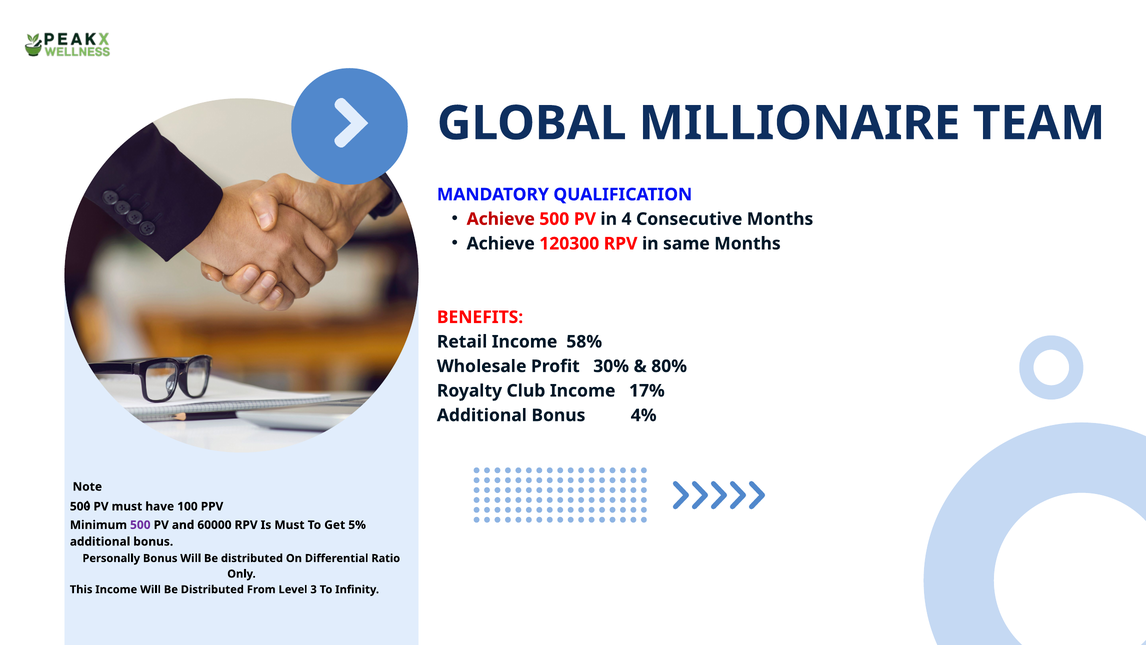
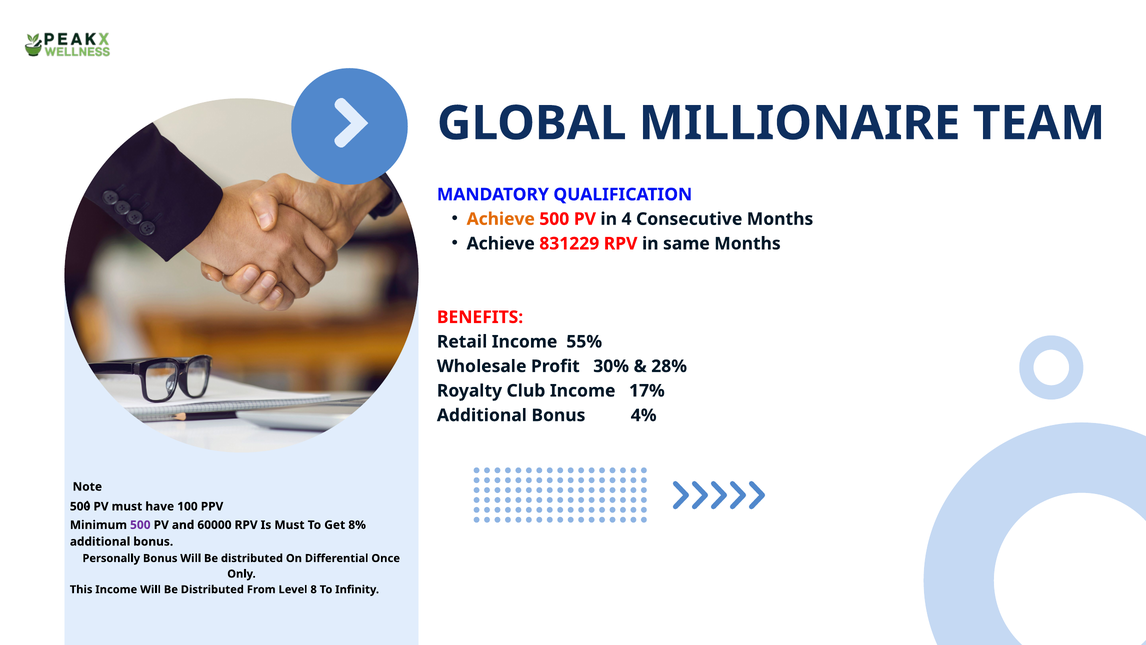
Achieve at (501, 219) colour: red -> orange
120300: 120300 -> 831229
58%: 58% -> 55%
80%: 80% -> 28%
5%: 5% -> 8%
Ratio: Ratio -> Once
3: 3 -> 8
